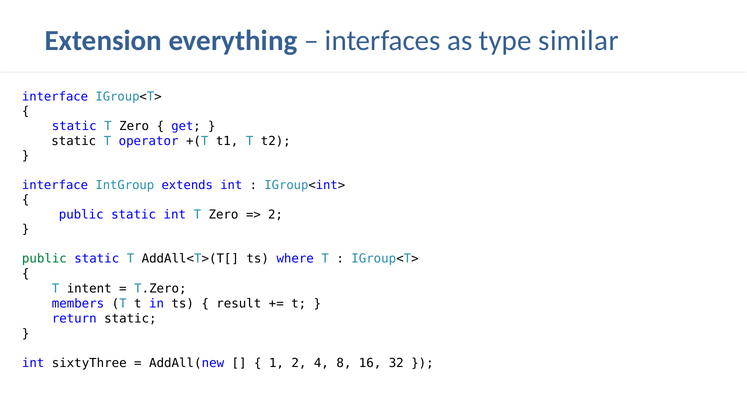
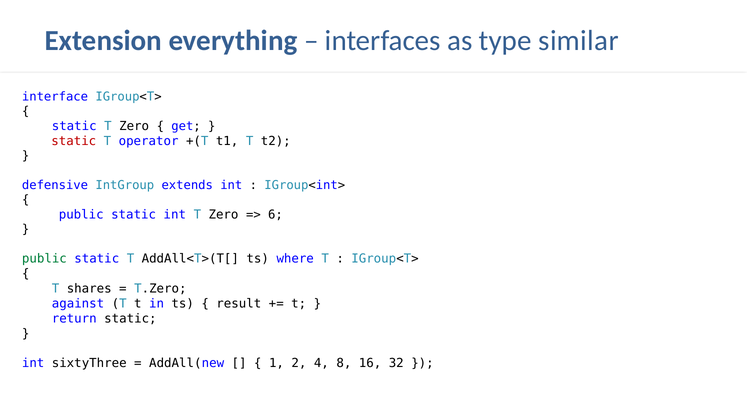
static at (74, 141) colour: black -> red
interface at (55, 185): interface -> defensive
2 at (275, 215): 2 -> 6
intent: intent -> shares
members: members -> against
